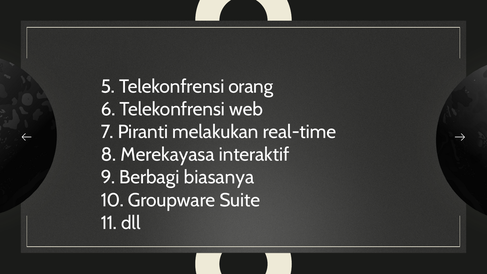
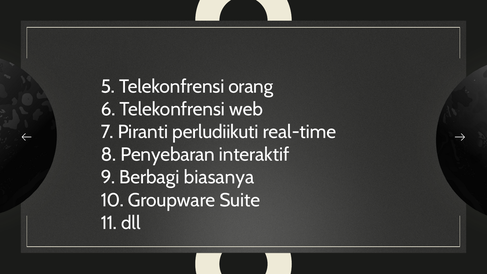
melakukan: melakukan -> perludiikuti
Merekayasa: Merekayasa -> Penyebaran
